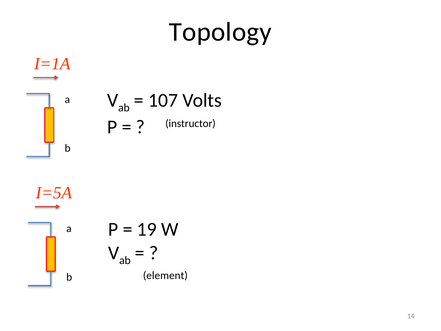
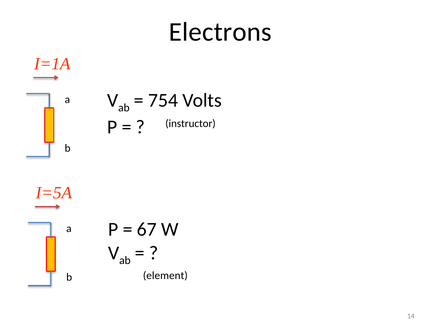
Topology: Topology -> Electrons
107: 107 -> 754
19: 19 -> 67
